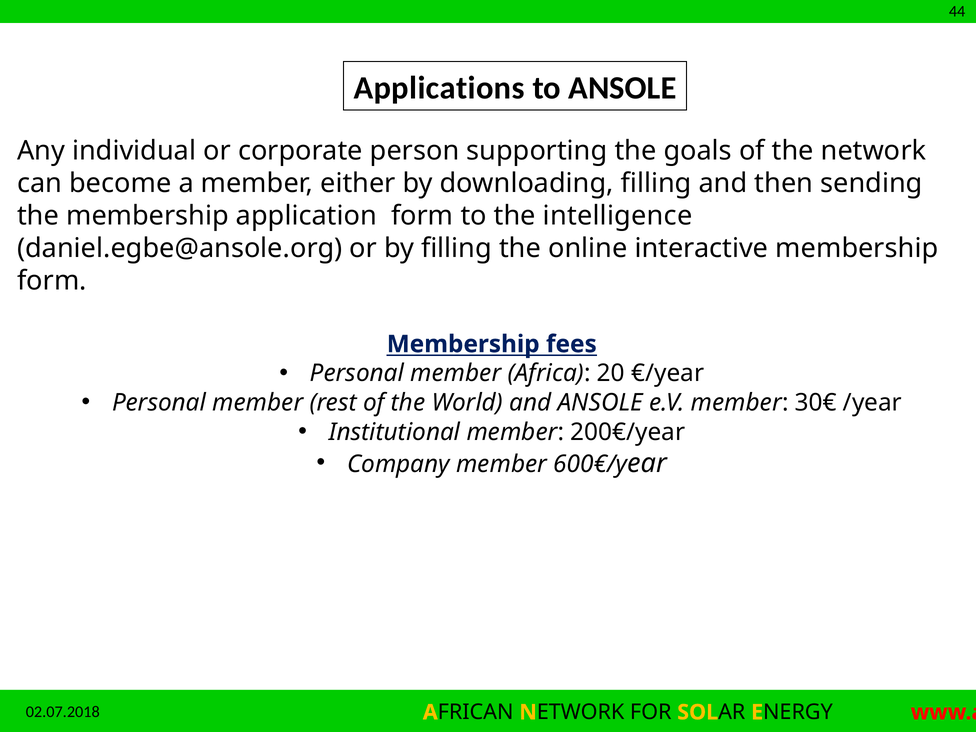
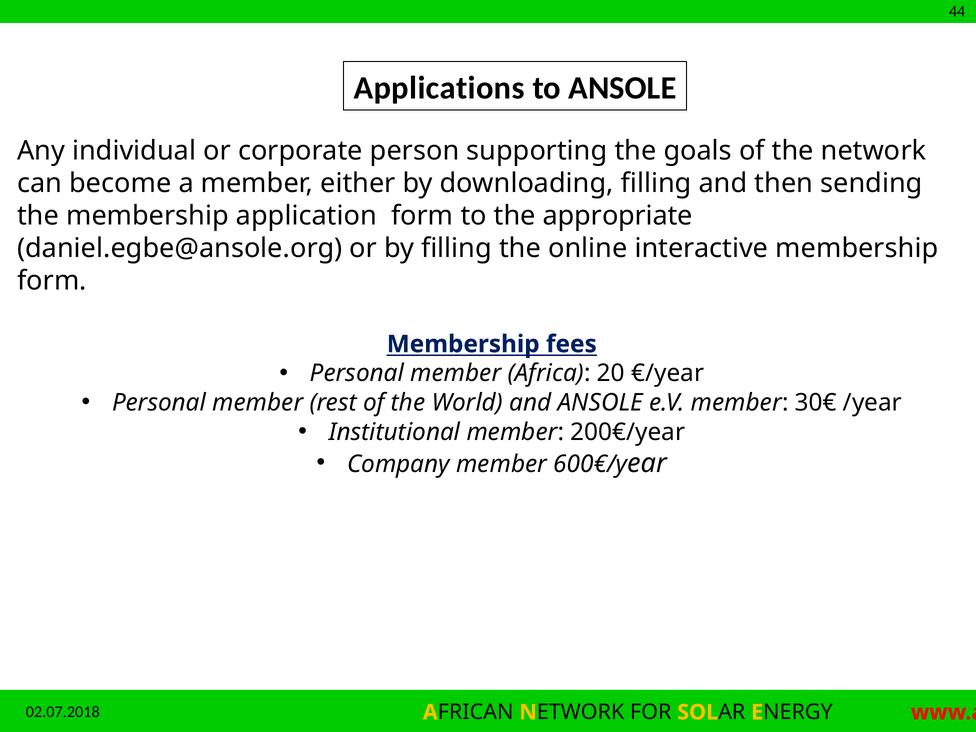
intelligence: intelligence -> appropriate
